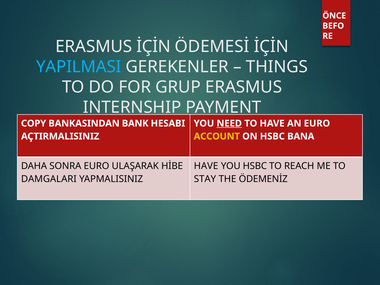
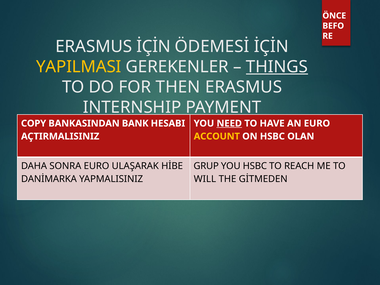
YAPILMASI colour: light blue -> yellow
THINGS underline: none -> present
GRUP: GRUP -> THEN
BANA: BANA -> OLAN
HAVE at (206, 166): HAVE -> GRUP
DAMGALARI: DAMGALARI -> DANİMARKA
STAY: STAY -> WILL
ÖDEMENİZ: ÖDEMENİZ -> GİTMEDEN
